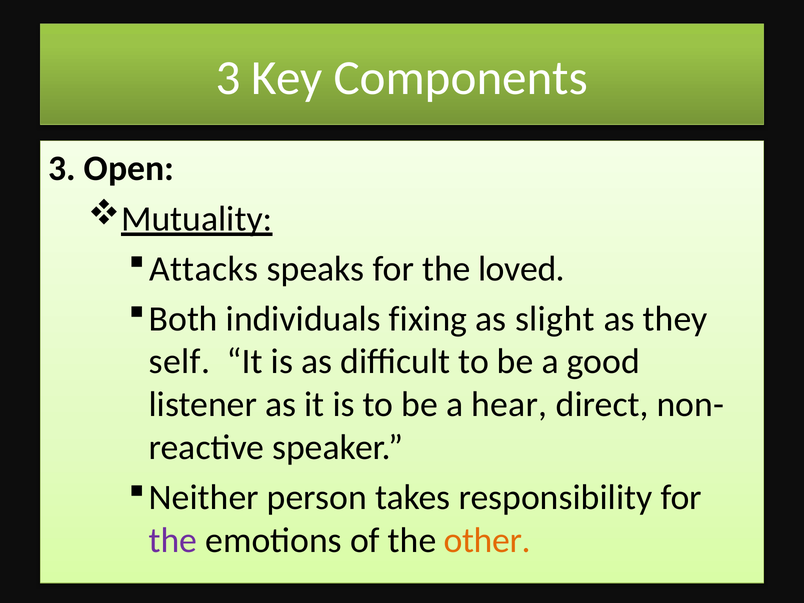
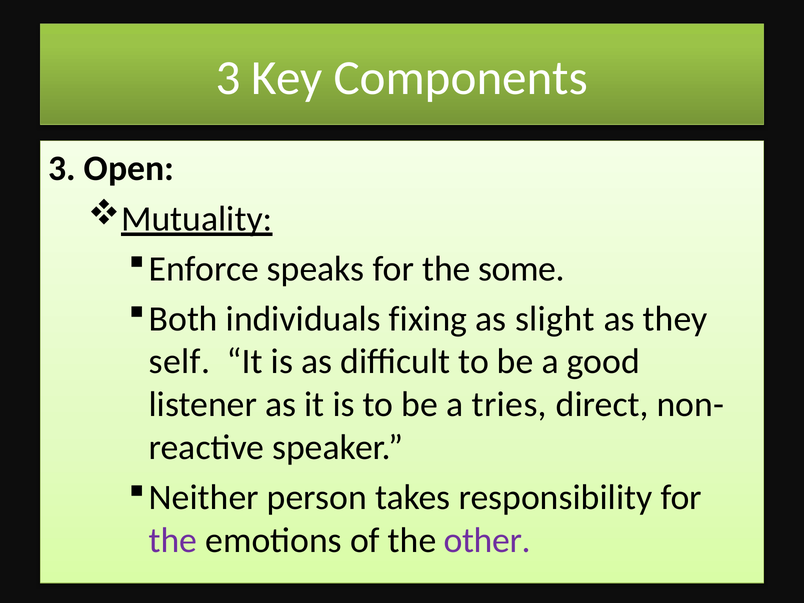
Attacks: Attacks -> Enforce
loved: loved -> some
hear: hear -> tries
other colour: orange -> purple
